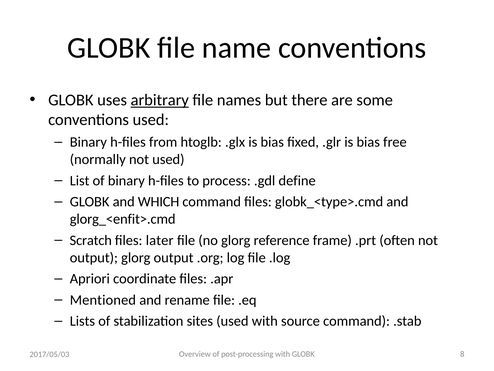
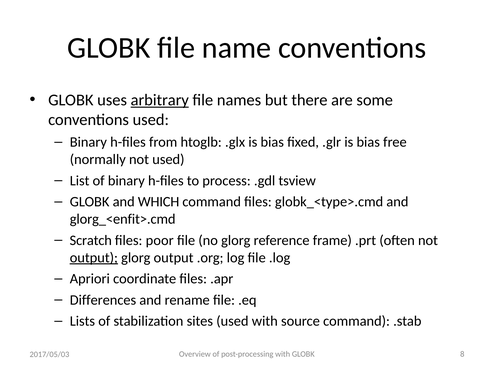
define: define -> tsview
later: later -> poor
output at (94, 257) underline: none -> present
Mentioned: Mentioned -> Differences
